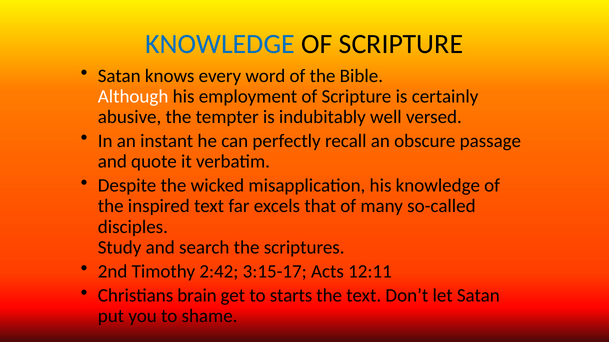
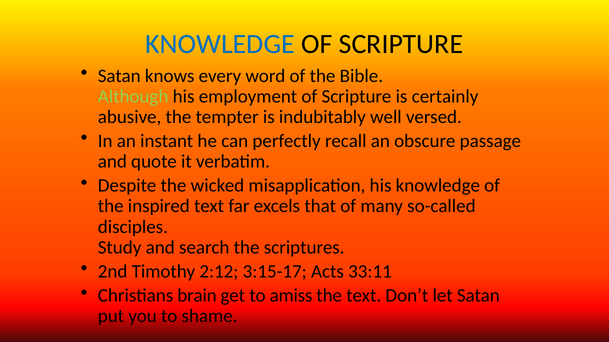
Although colour: white -> light green
2:42: 2:42 -> 2:12
12:11: 12:11 -> 33:11
starts: starts -> amiss
